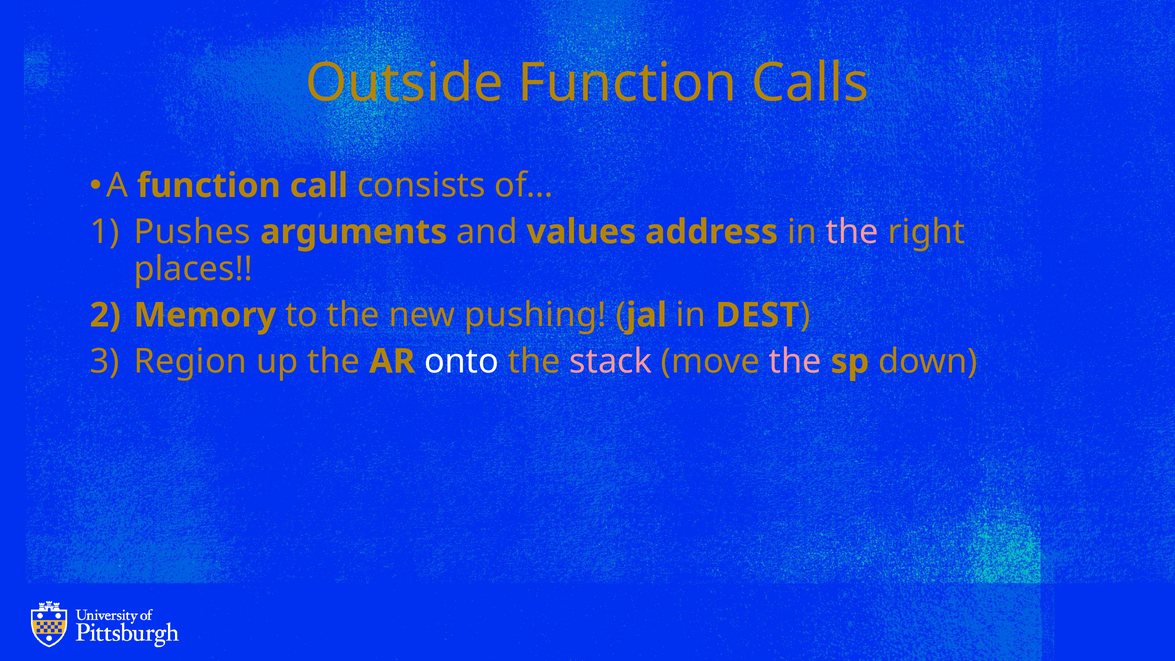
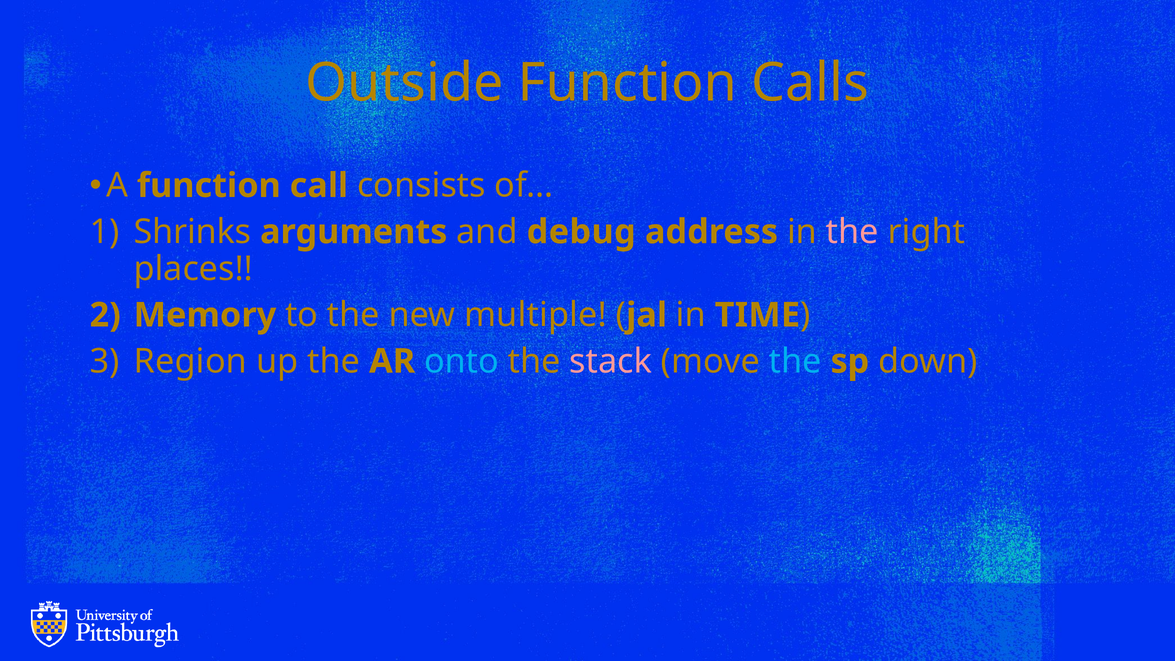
Pushes: Pushes -> Shrinks
values: values -> debug
pushing: pushing -> multiple
DEST: DEST -> TIME
onto colour: white -> light blue
the at (795, 361) colour: pink -> light blue
